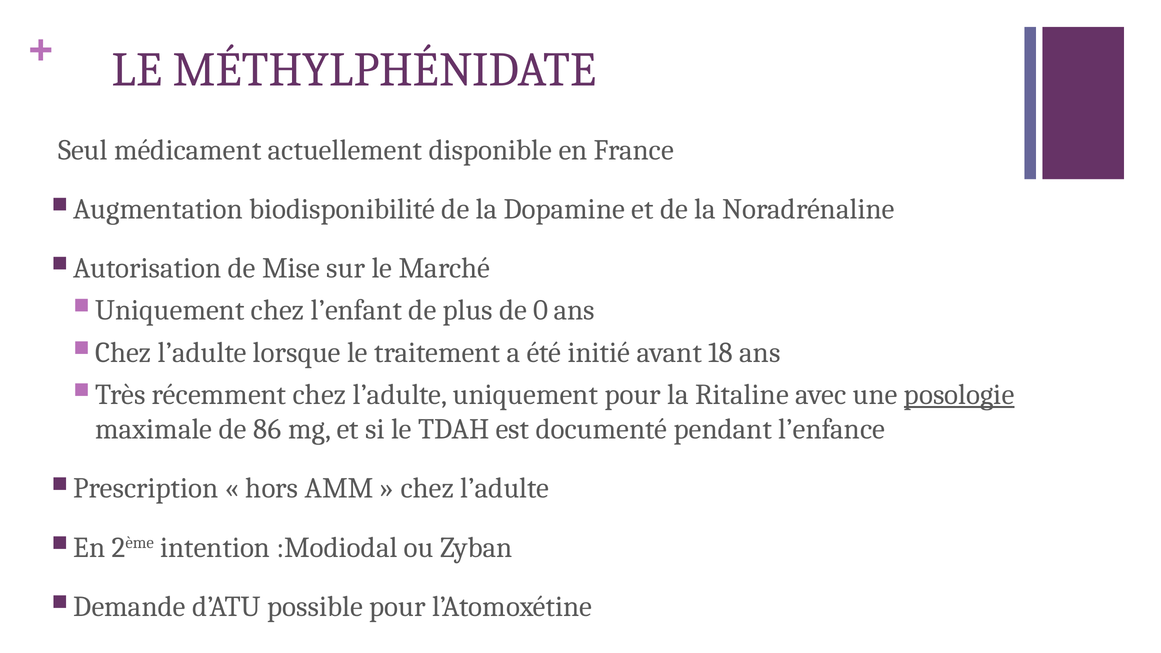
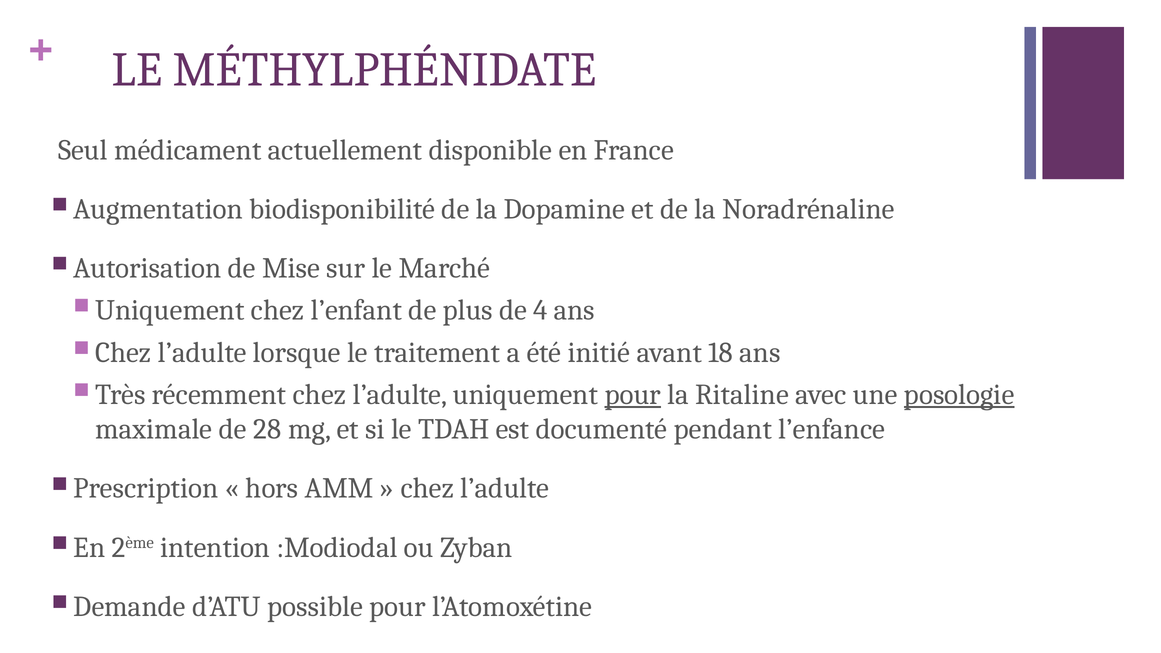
0: 0 -> 4
pour at (633, 395) underline: none -> present
86: 86 -> 28
